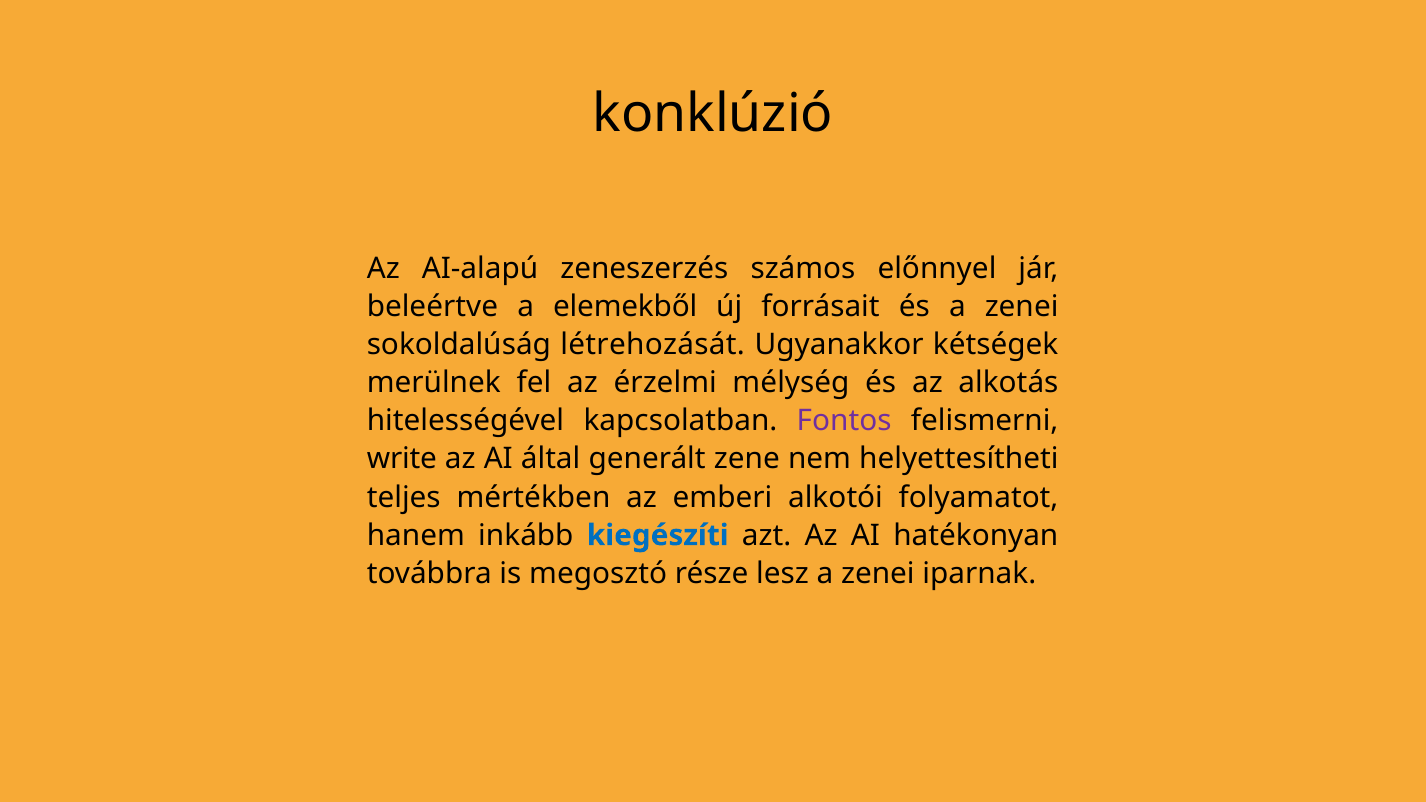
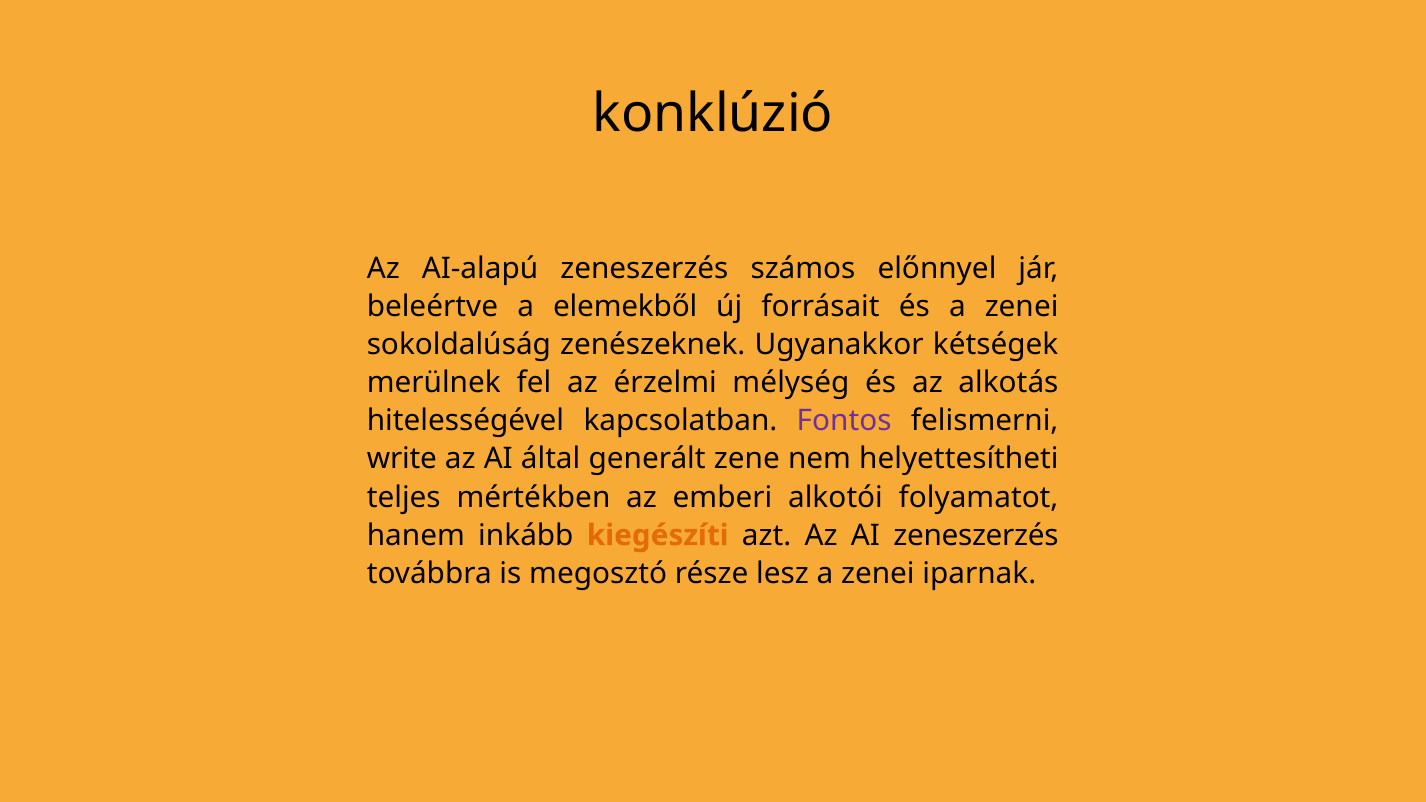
létrehozását: létrehozását -> zenészeknek
kiegészíti colour: blue -> orange
AI hatékonyan: hatékonyan -> zeneszerzés
